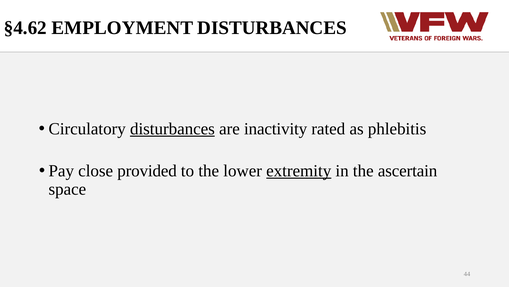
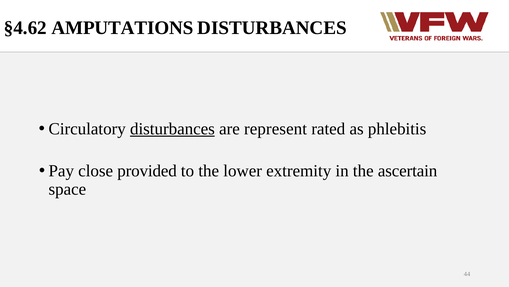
EMPLOYMENT: EMPLOYMENT -> AMPUTATIONS
inactivity: inactivity -> represent
extremity underline: present -> none
